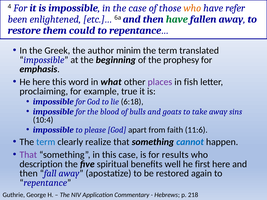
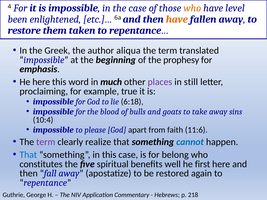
refer: refer -> level
have at (177, 19) colour: green -> orange
could: could -> taken
minim: minim -> aliqua
what: what -> much
fish: fish -> still
term at (46, 142) colour: blue -> purple
That at (28, 155) colour: purple -> blue
results: results -> belong
description: description -> constitutes
